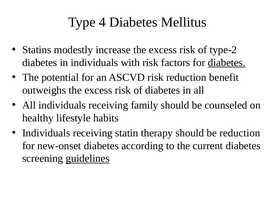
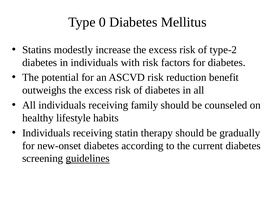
4: 4 -> 0
diabetes at (227, 63) underline: present -> none
be reduction: reduction -> gradually
